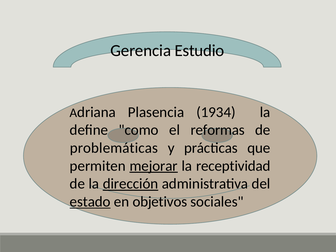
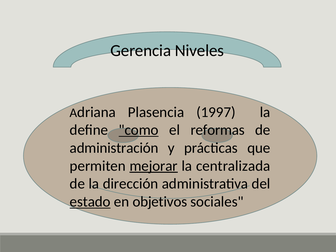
Estudio: Estudio -> Niveles
1934: 1934 -> 1997
como underline: none -> present
problemáticas: problemáticas -> administración
receptividad: receptividad -> centralizada
dirección underline: present -> none
